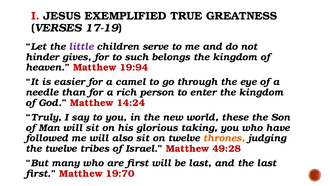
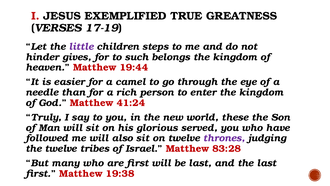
serve: serve -> steps
19:94: 19:94 -> 19:44
14:24: 14:24 -> 41:24
taking: taking -> served
thrones colour: orange -> purple
49:28: 49:28 -> 83:28
19:70: 19:70 -> 19:38
